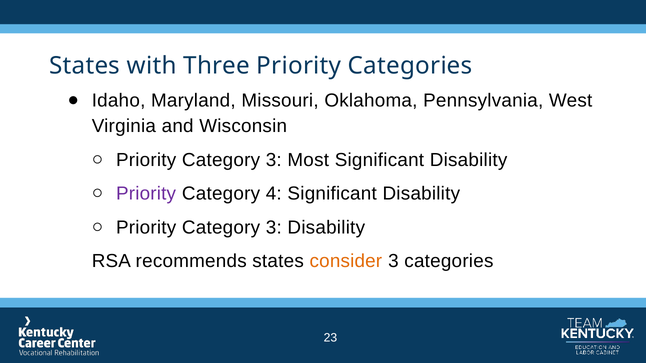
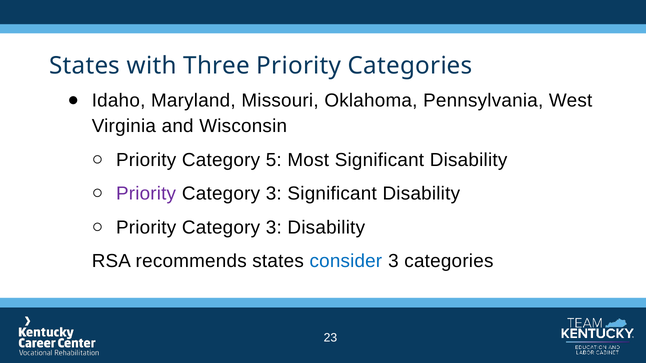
3 at (274, 160): 3 -> 5
4 at (274, 194): 4 -> 3
consider colour: orange -> blue
